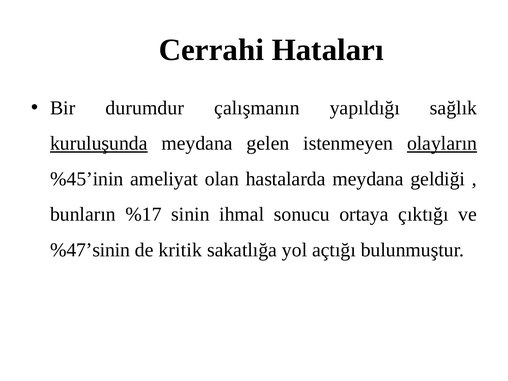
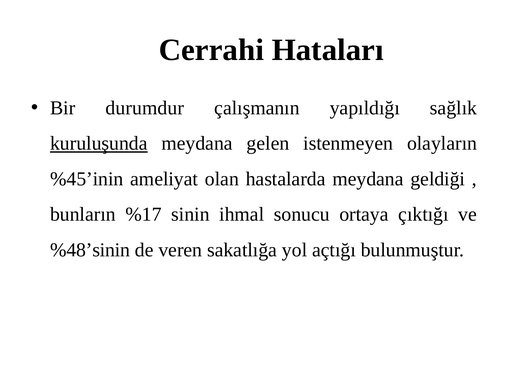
olayların underline: present -> none
%47’sinin: %47’sinin -> %48’sinin
kritik: kritik -> veren
